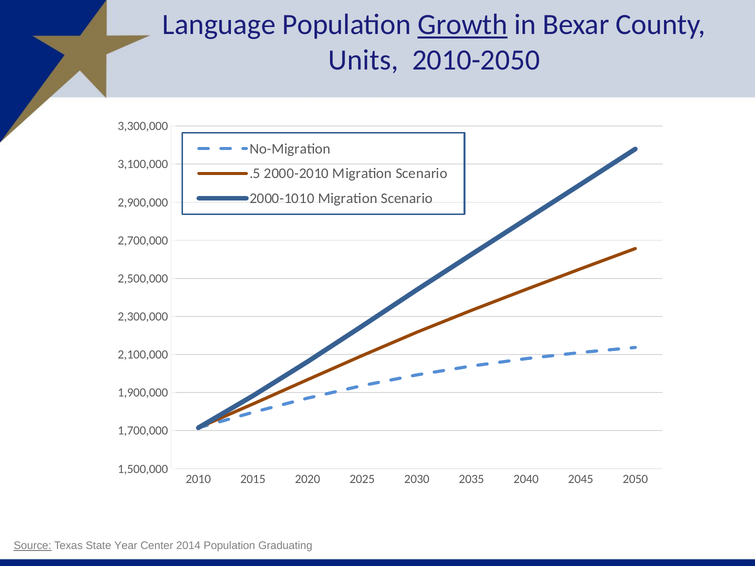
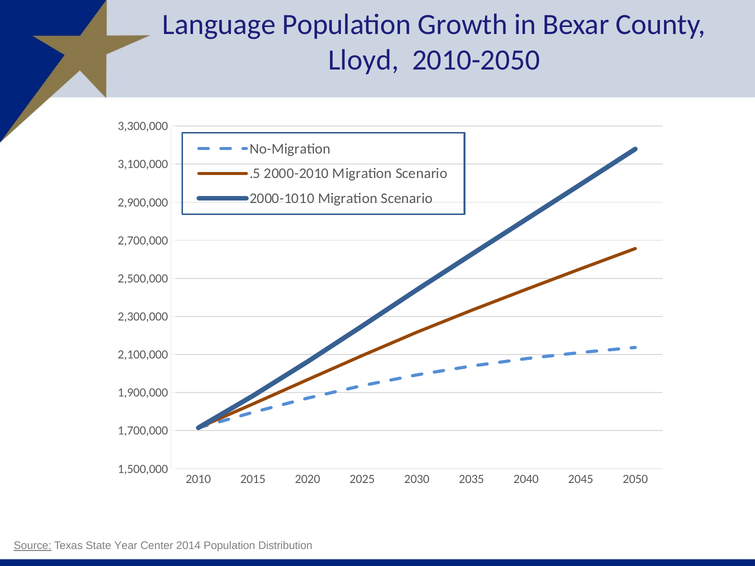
Growth underline: present -> none
Units: Units -> Lloyd
Graduating: Graduating -> Distribution
